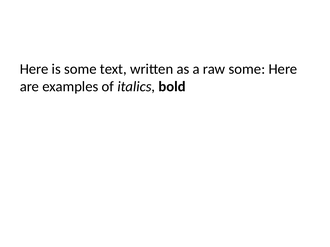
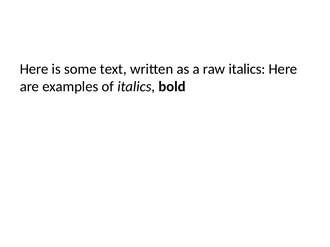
raw some: some -> italics
